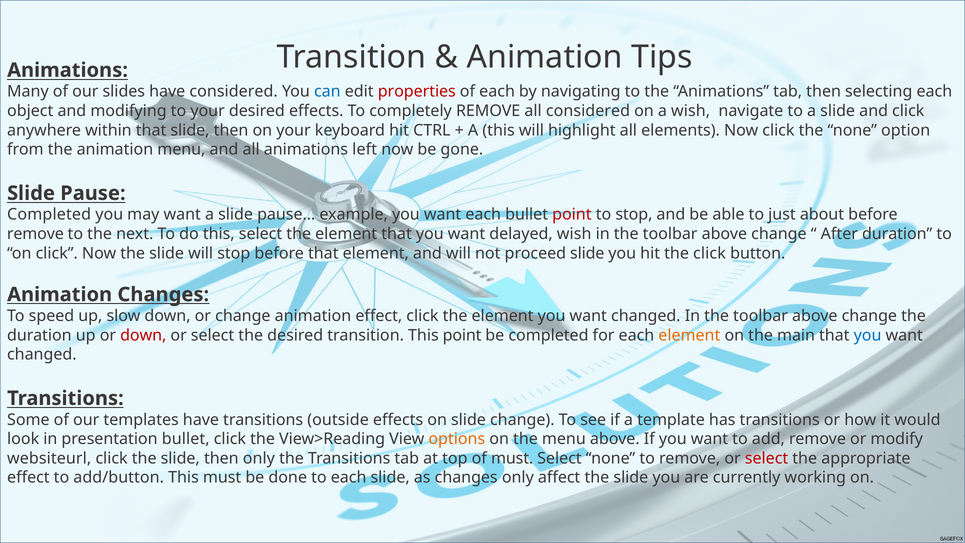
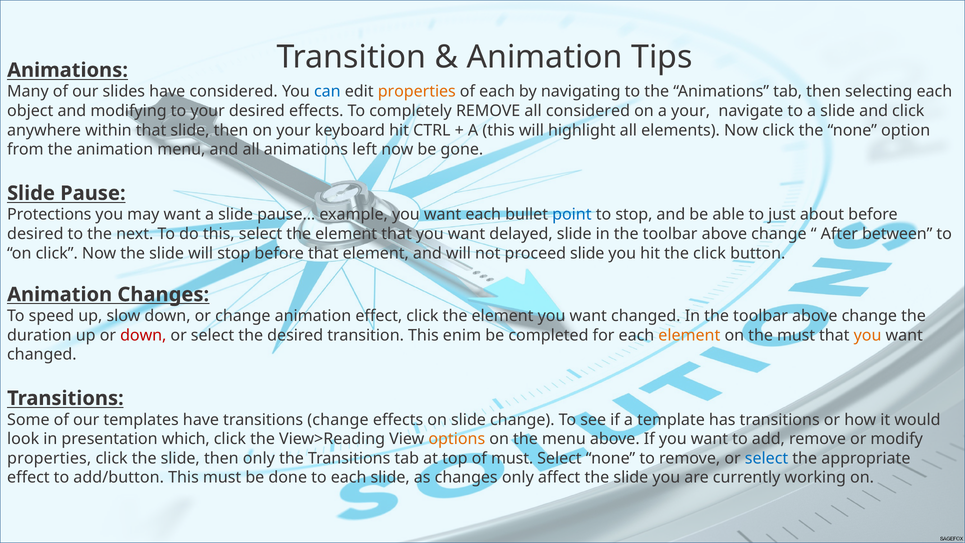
properties at (417, 92) colour: red -> orange
a wish: wish -> your
Completed at (49, 215): Completed -> Protections
point at (572, 215) colour: red -> blue
remove at (35, 234): remove -> desired
delayed wish: wish -> slide
After duration: duration -> between
This point: point -> enim
the main: main -> must
you at (868, 335) colour: blue -> orange
transitions outside: outside -> change
presentation bullet: bullet -> which
websiteurl at (49, 458): websiteurl -> properties
select at (767, 458) colour: red -> blue
